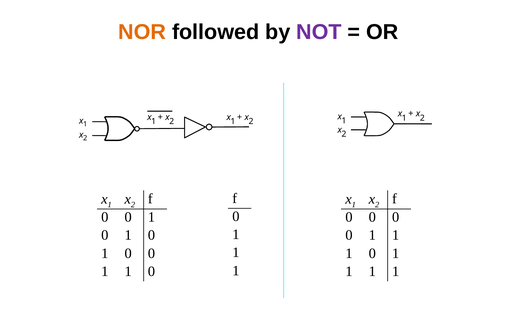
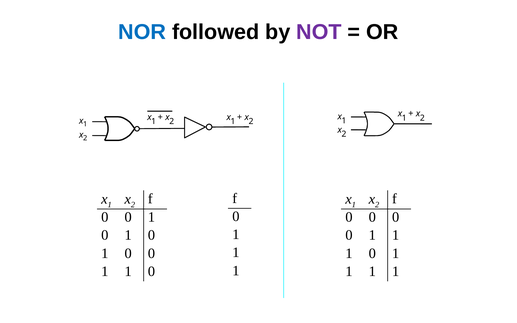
NOR colour: orange -> blue
